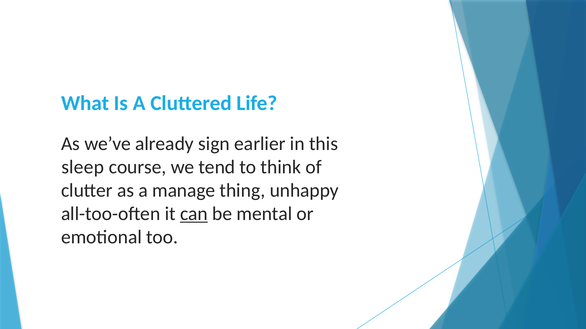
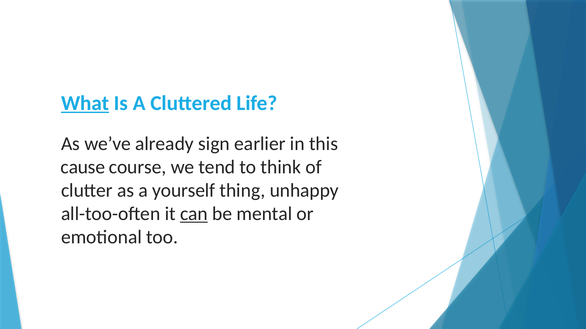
What underline: none -> present
sleep: sleep -> cause
manage: manage -> yourself
